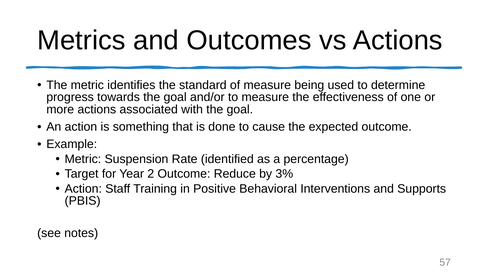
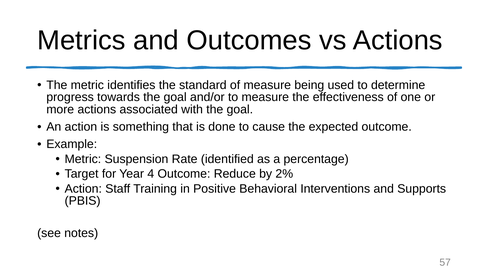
2: 2 -> 4
3%: 3% -> 2%
